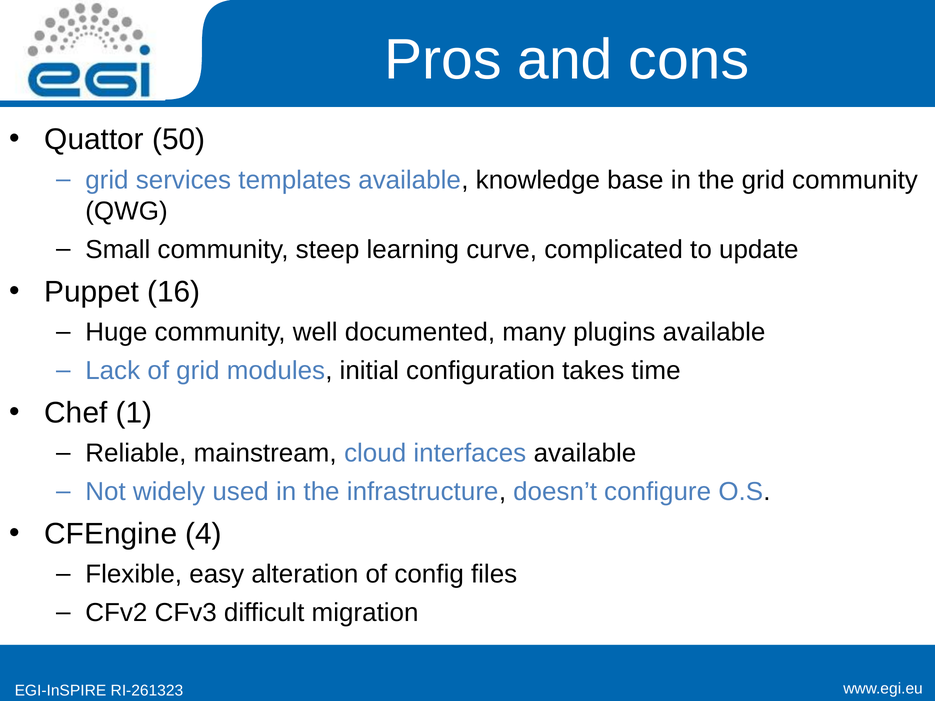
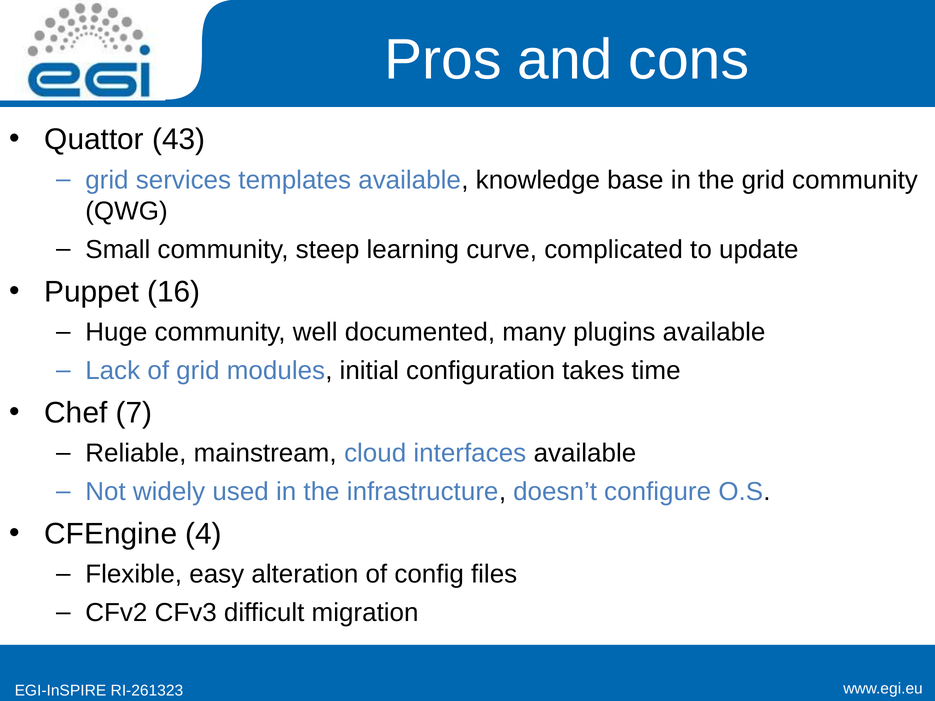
50: 50 -> 43
1: 1 -> 7
